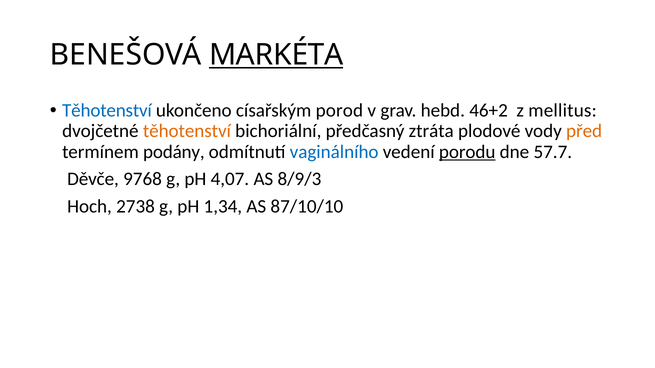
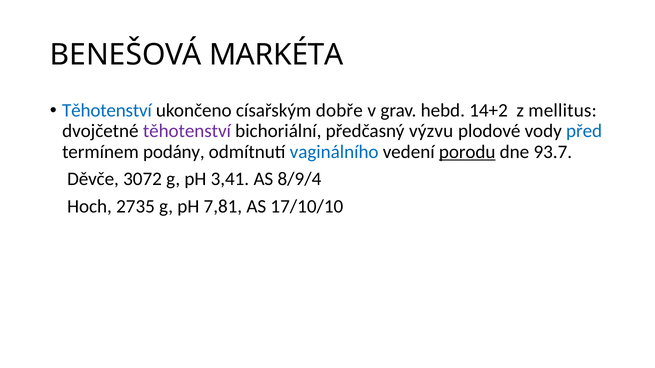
MARKÉTA underline: present -> none
porod: porod -> dobře
46+2: 46+2 -> 14+2
těhotenství at (187, 131) colour: orange -> purple
ztráta: ztráta -> výzvu
před colour: orange -> blue
57.7: 57.7 -> 93.7
9768: 9768 -> 3072
4,07: 4,07 -> 3,41
8/9/3: 8/9/3 -> 8/9/4
2738: 2738 -> 2735
1,34: 1,34 -> 7,81
87/10/10: 87/10/10 -> 17/10/10
